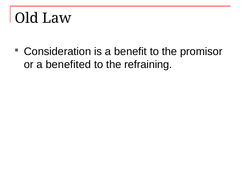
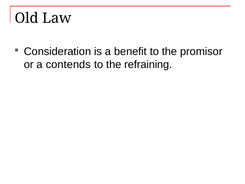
benefited: benefited -> contends
